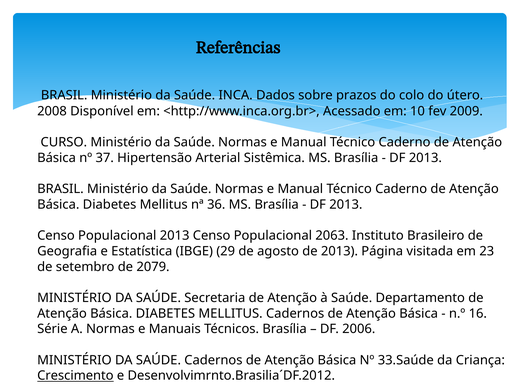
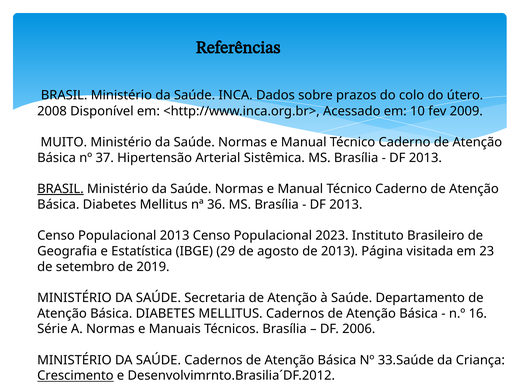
CURSO: CURSO -> MUITO
BRASIL at (60, 189) underline: none -> present
2063: 2063 -> 2023
2079: 2079 -> 2019
